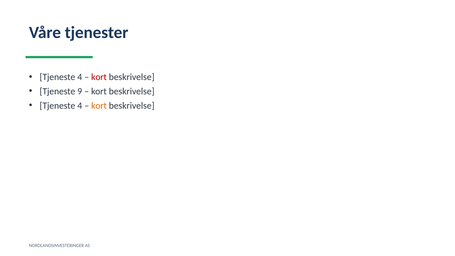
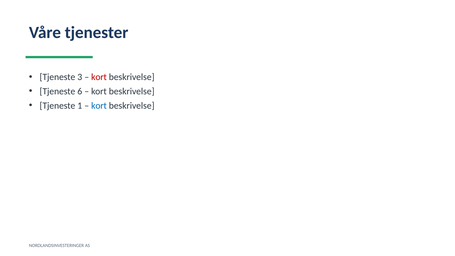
4 at (80, 77): 4 -> 3
9: 9 -> 6
4 at (80, 106): 4 -> 1
kort at (99, 106) colour: orange -> blue
